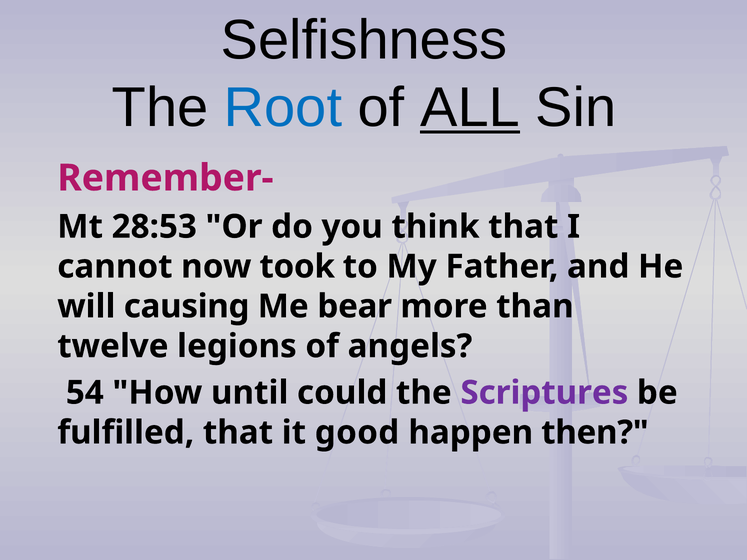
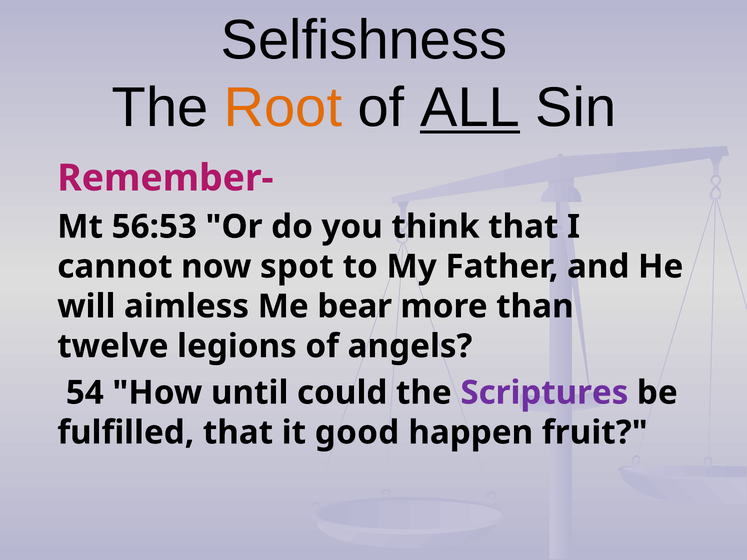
Root colour: blue -> orange
28:53: 28:53 -> 56:53
took: took -> spot
causing: causing -> aimless
then: then -> fruit
